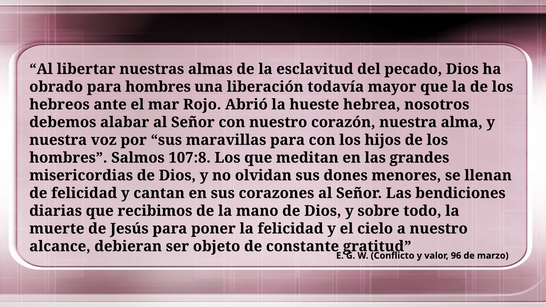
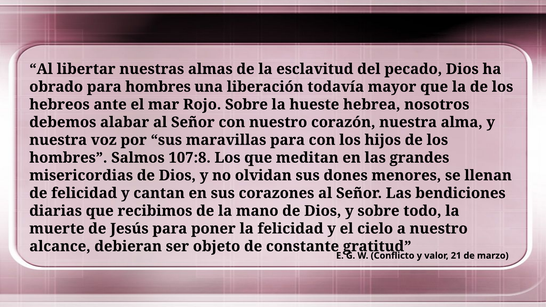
Rojo Abrió: Abrió -> Sobre
96: 96 -> 21
